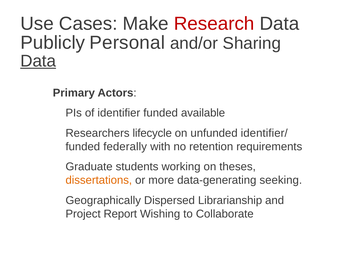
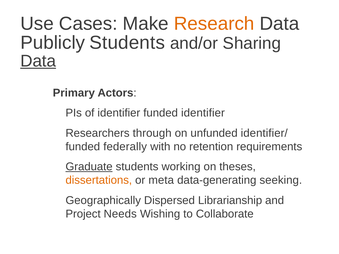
Research colour: red -> orange
Publicly Personal: Personal -> Students
funded available: available -> identifier
lifecycle: lifecycle -> through
Graduate underline: none -> present
more: more -> meta
Report: Report -> Needs
